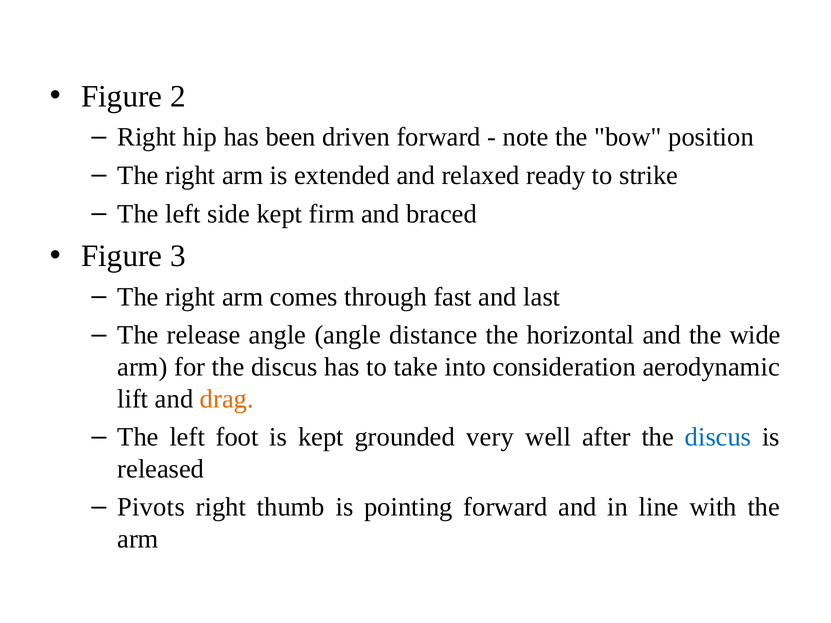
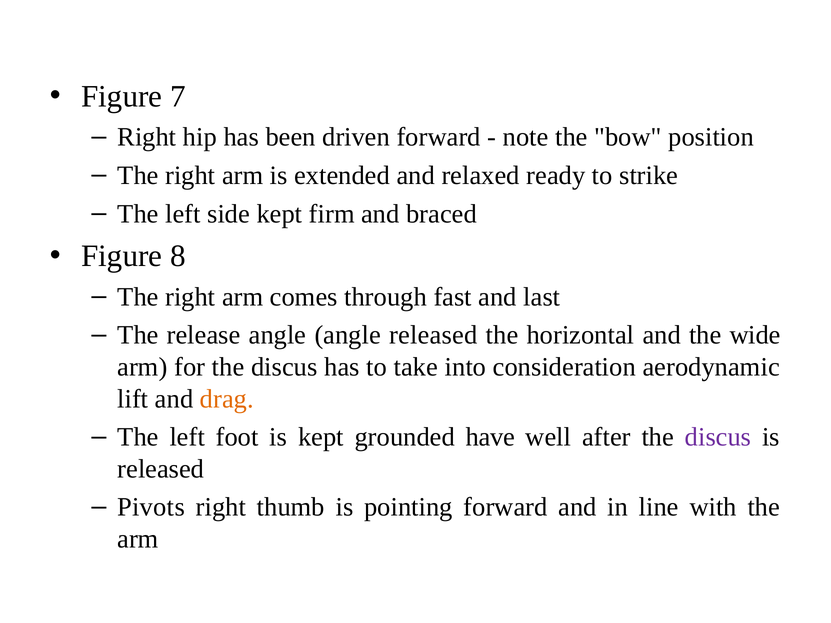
2: 2 -> 7
3: 3 -> 8
angle distance: distance -> released
very: very -> have
discus at (718, 437) colour: blue -> purple
